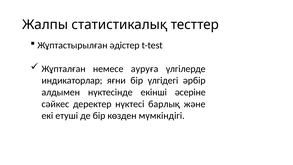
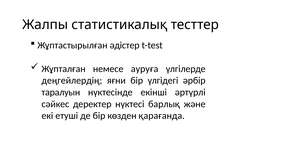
индикаторлар: индикаторлар -> деңгейлердің
алдымен: алдымен -> таралуын
әсеріне: әсеріне -> әртүрлі
мүмкіндігі: мүмкіндігі -> қарағанда
